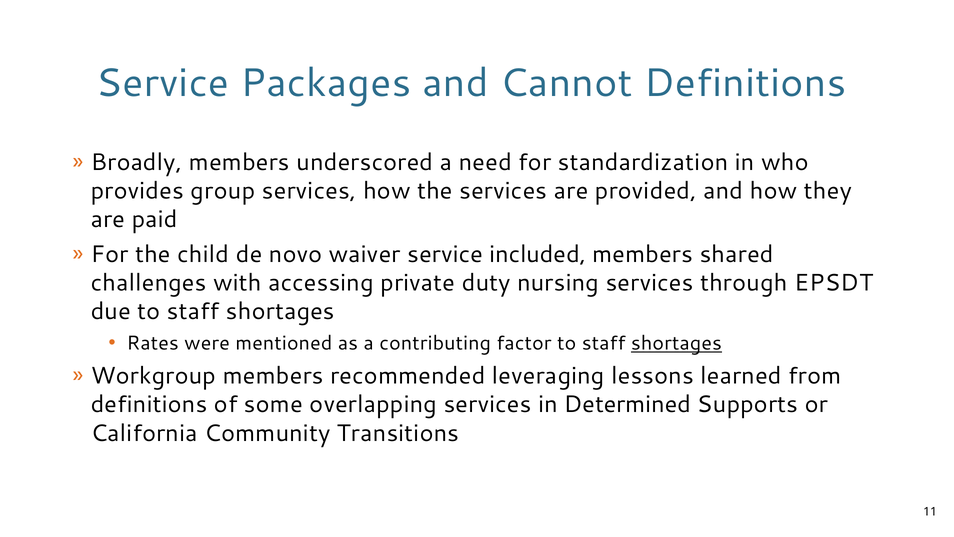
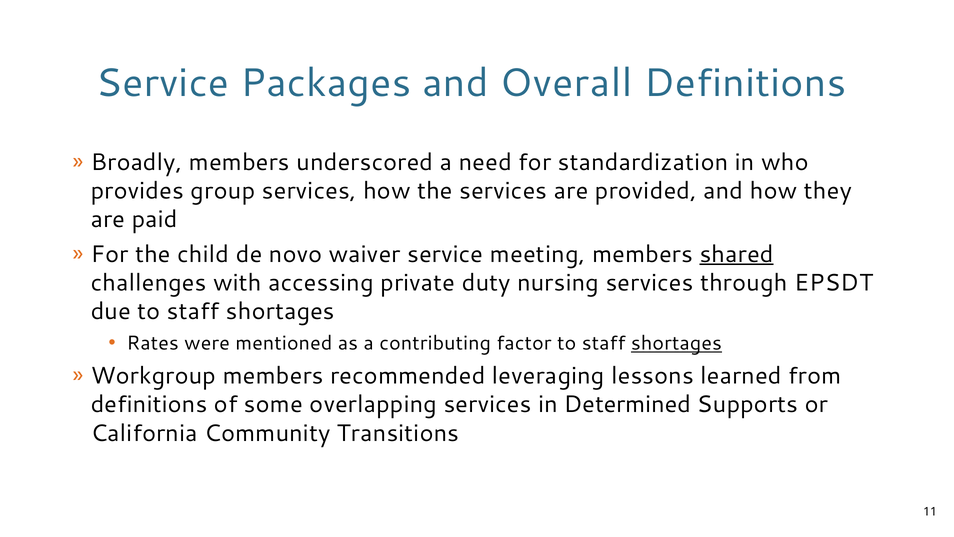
Cannot: Cannot -> Overall
included: included -> meeting
shared underline: none -> present
